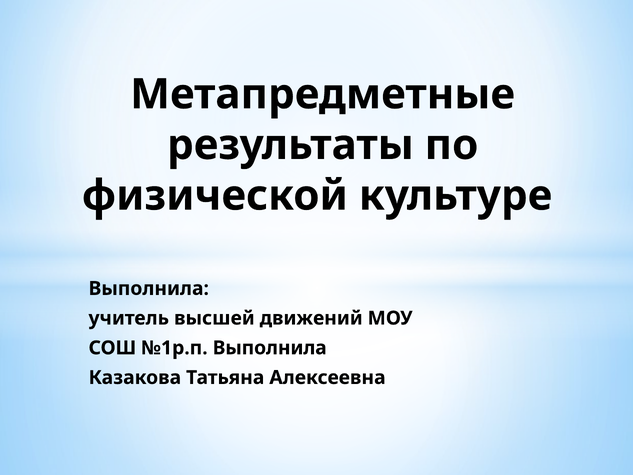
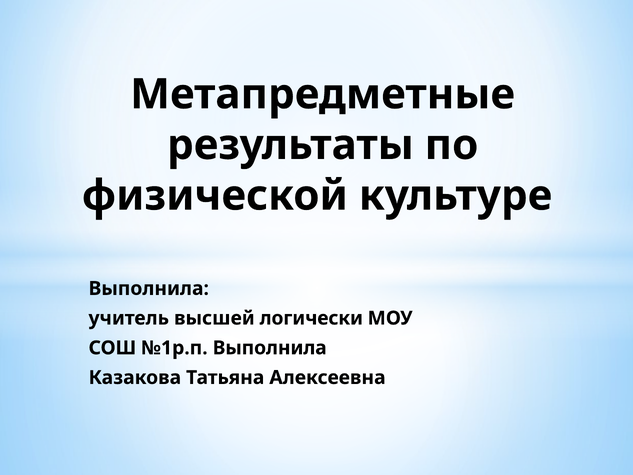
движений: движений -> логически
